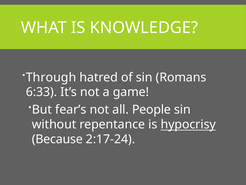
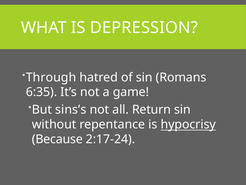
KNOWLEDGE: KNOWLEDGE -> DEPRESSION
6:33: 6:33 -> 6:35
fear’s: fear’s -> sins’s
People: People -> Return
